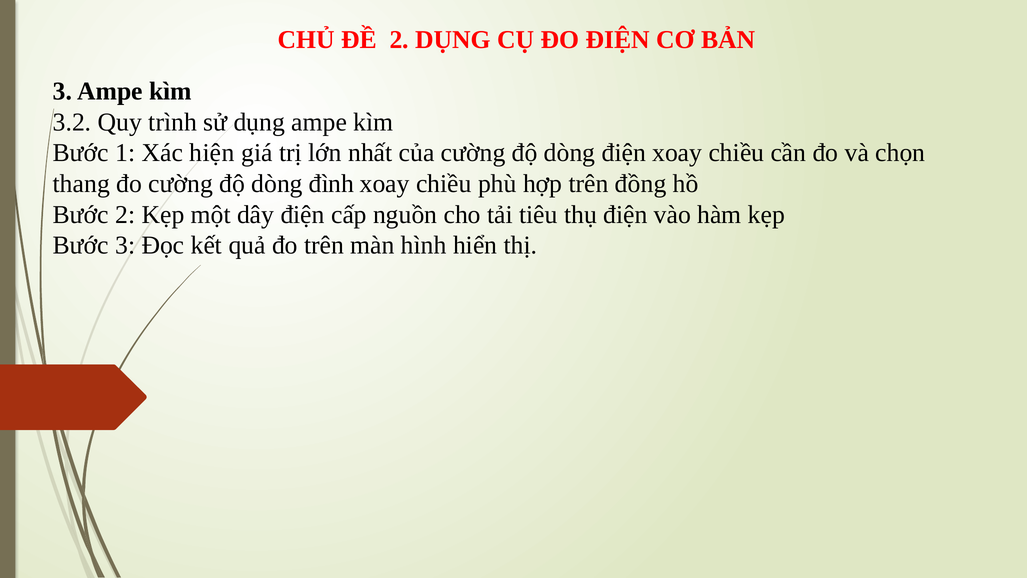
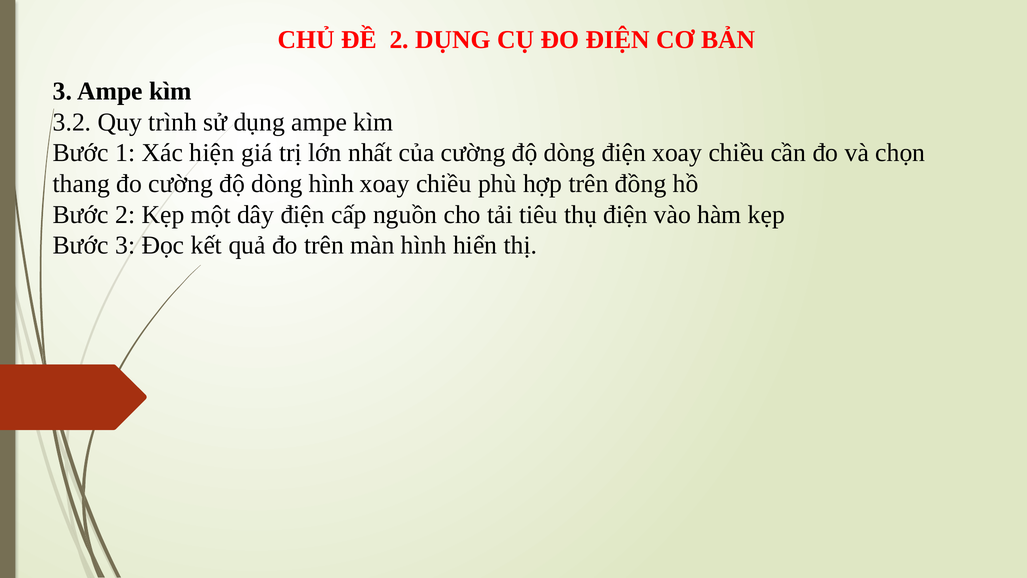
dòng đình: đình -> hình
